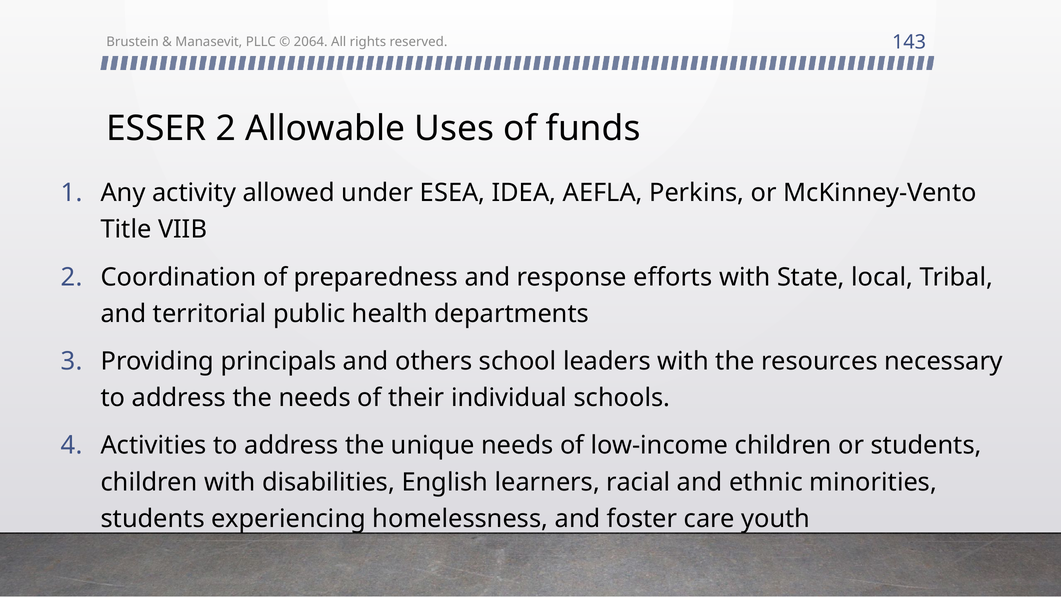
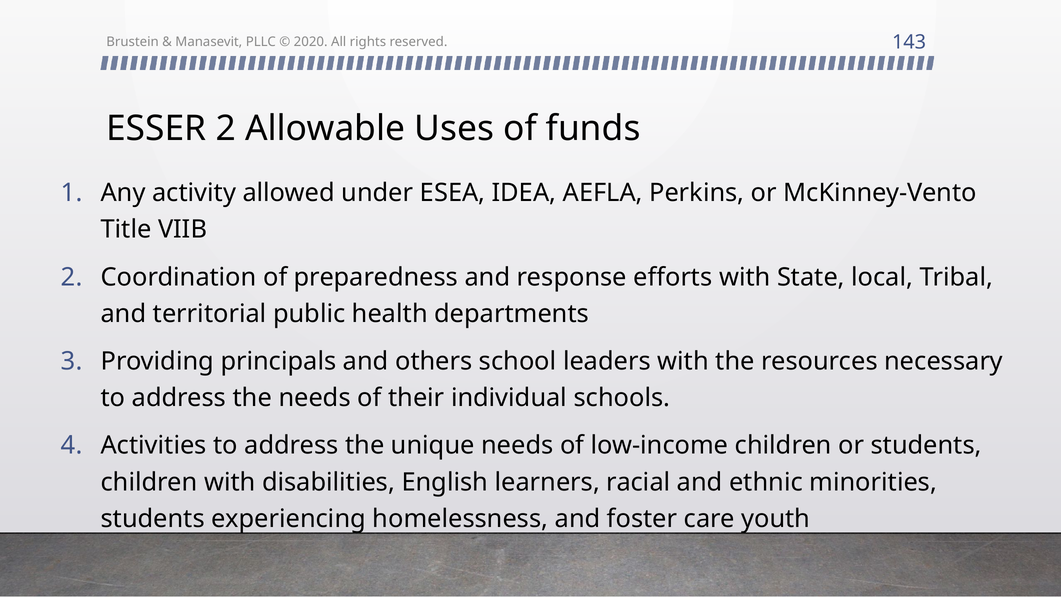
2064: 2064 -> 2020
